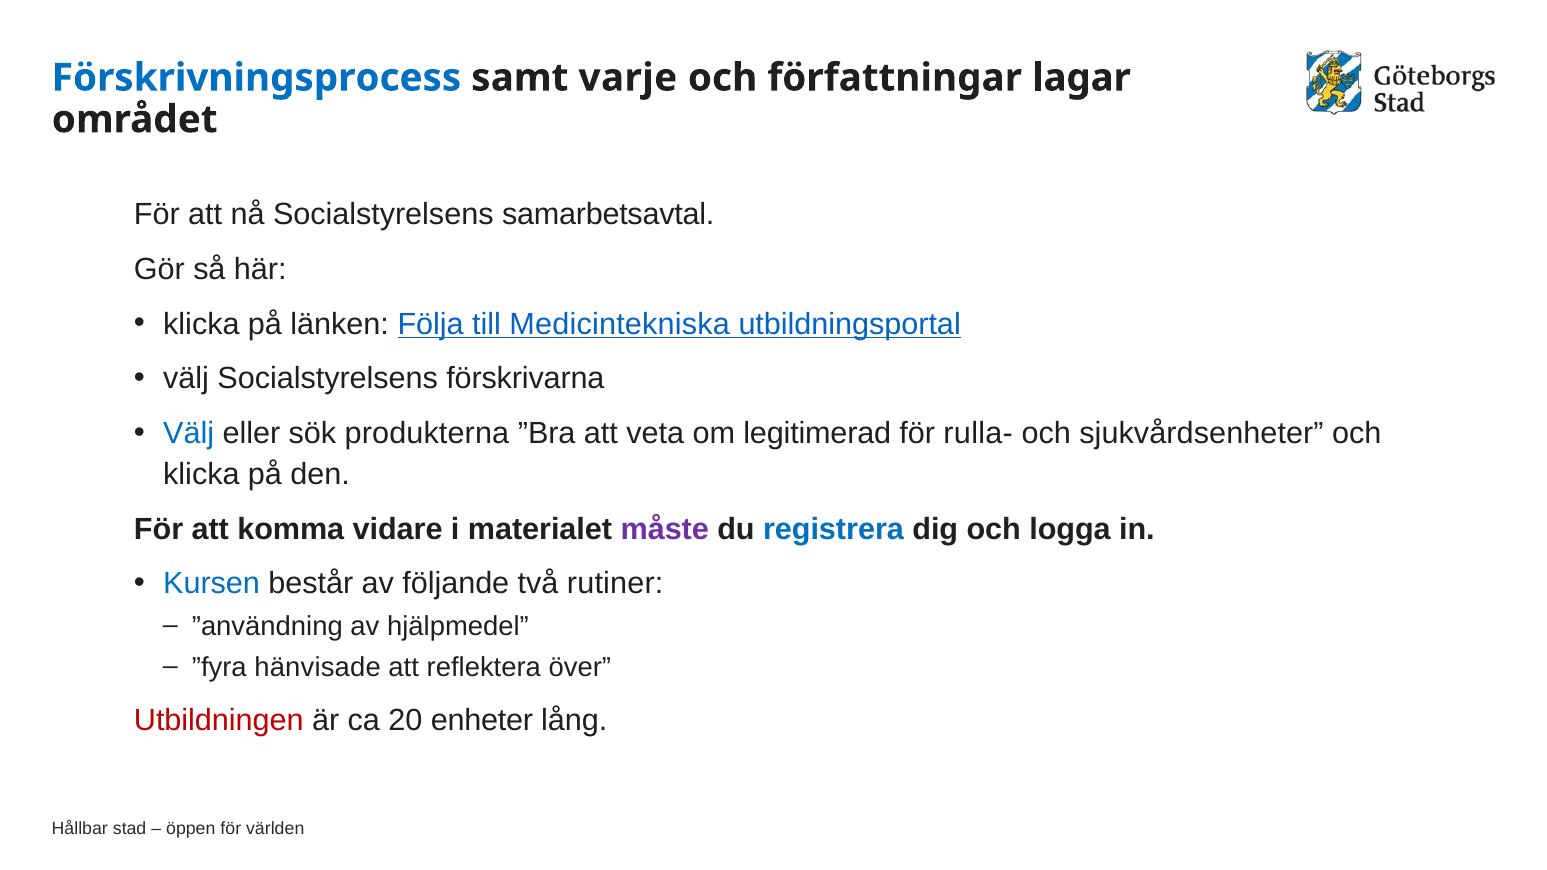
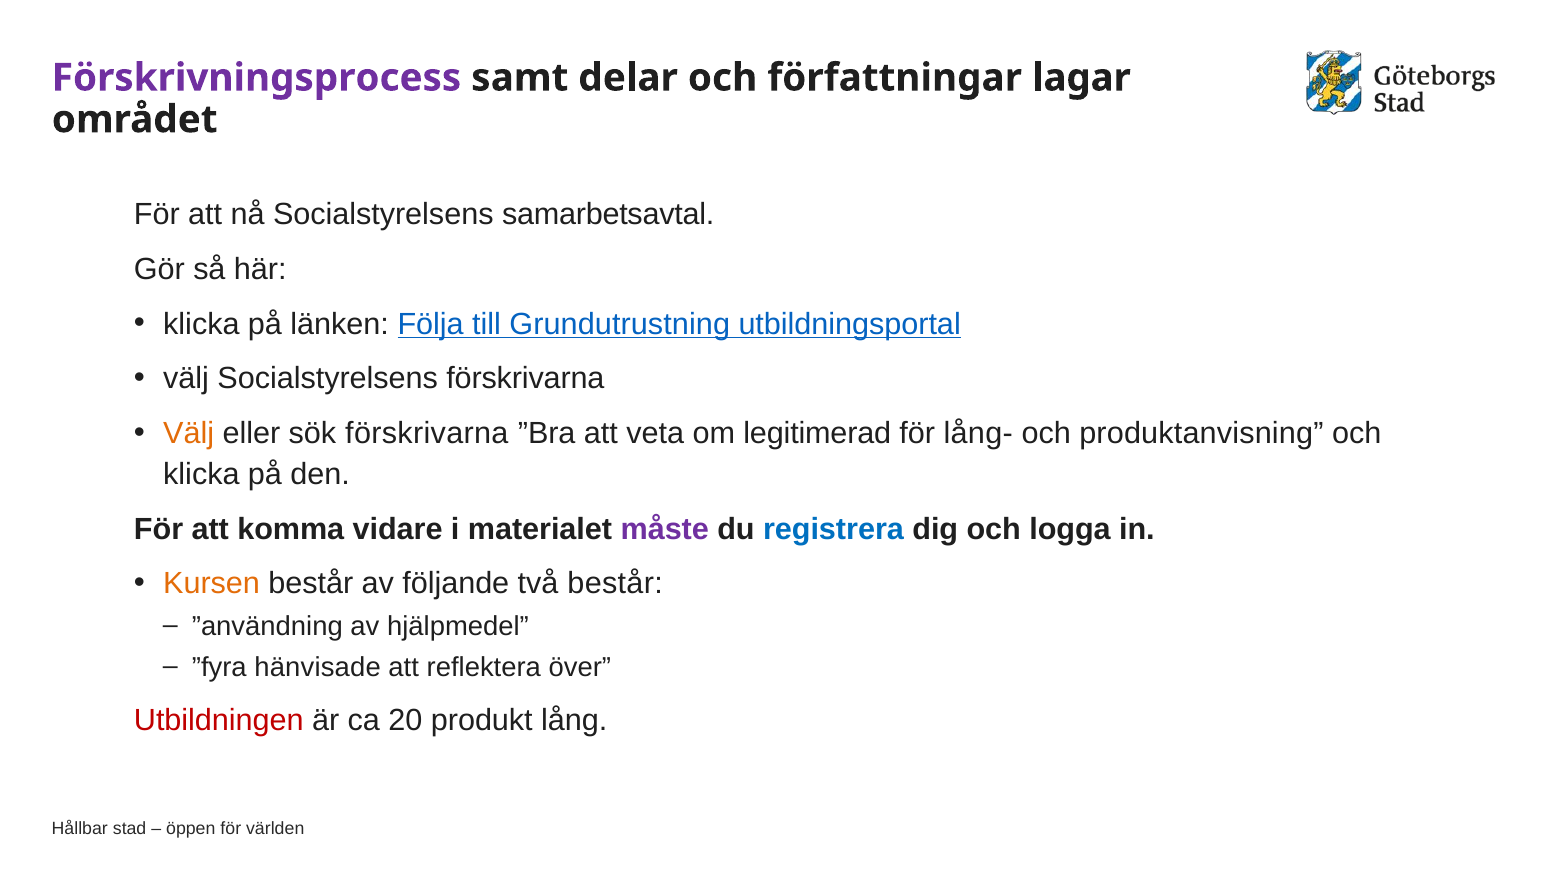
Förskrivningsprocess colour: blue -> purple
varje: varje -> delar
Medicintekniska: Medicintekniska -> Grundutrustning
Välj at (189, 434) colour: blue -> orange
sök produkterna: produkterna -> förskrivarna
rulla-: rulla- -> lång-
sjukvårdsenheter: sjukvårdsenheter -> produktanvisning
Kursen colour: blue -> orange
två rutiner: rutiner -> består
enheter: enheter -> produkt
